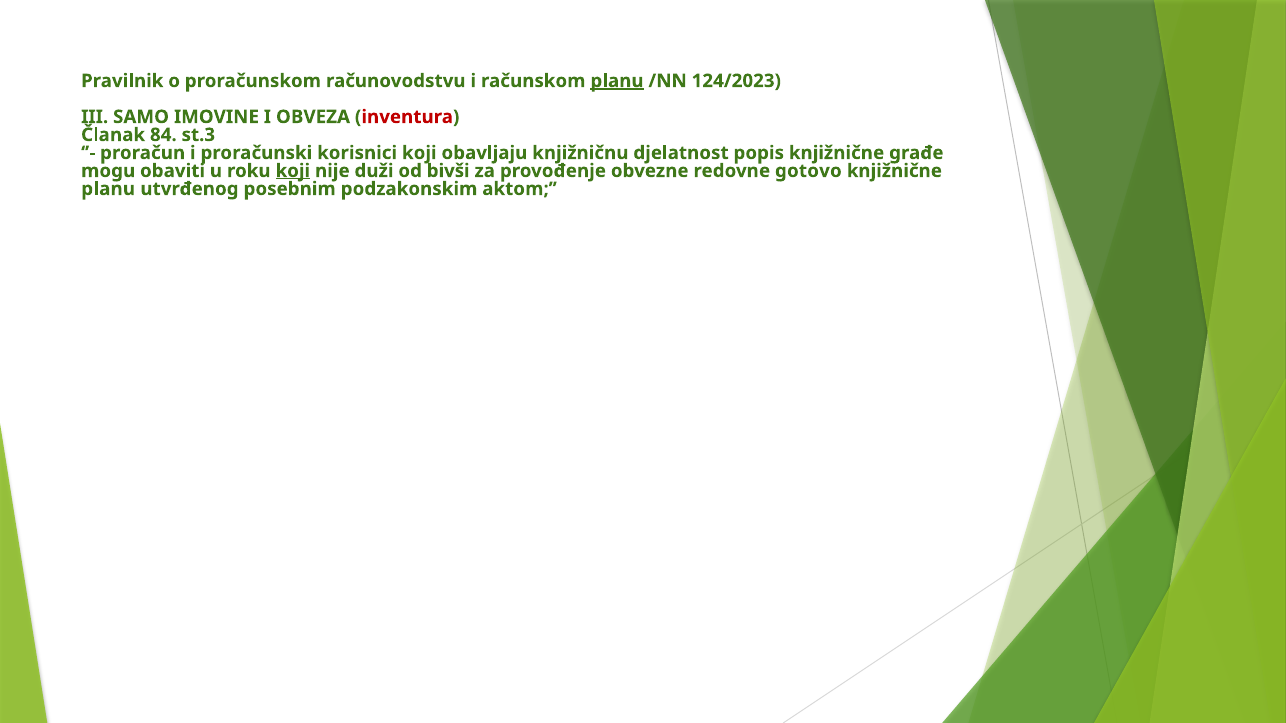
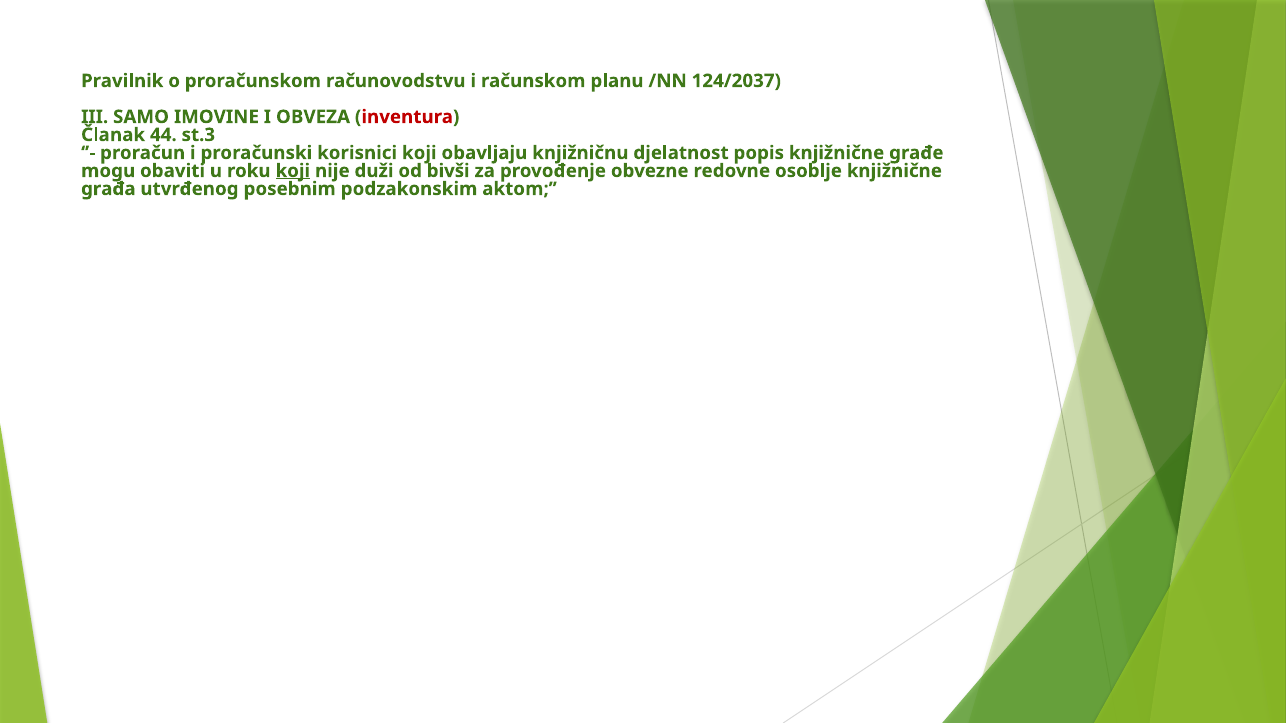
planu at (617, 81) underline: present -> none
124/2023: 124/2023 -> 124/2037
84: 84 -> 44
gotovo: gotovo -> osoblje
planu at (108, 189): planu -> građa
